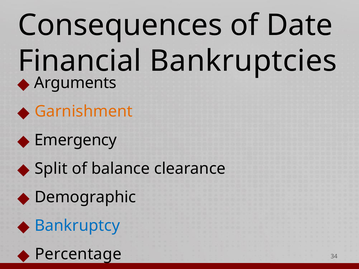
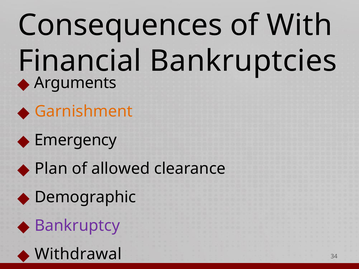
Date: Date -> With
Split: Split -> Plan
balance: balance -> allowed
Bankruptcy colour: blue -> purple
Percentage: Percentage -> Withdrawal
